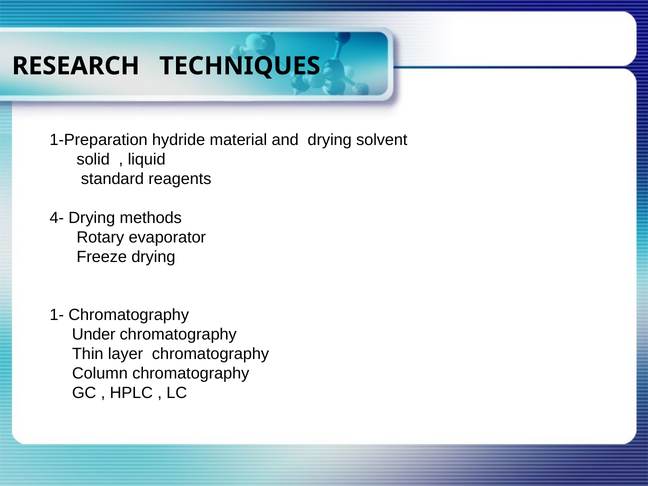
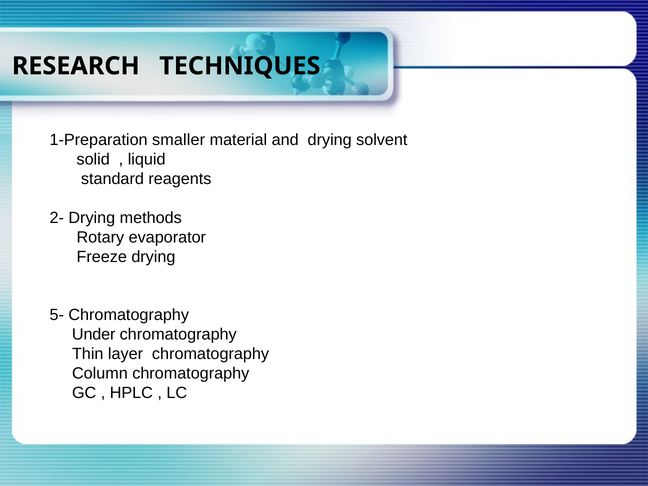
hydride: hydride -> smaller
4-: 4- -> 2-
1-: 1- -> 5-
